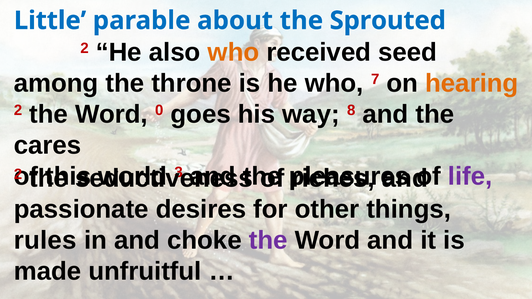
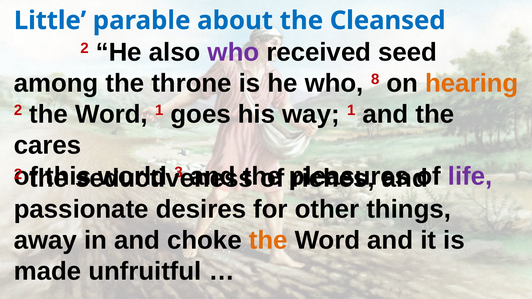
Sprouted: Sprouted -> Cleansed
who at (233, 52) colour: orange -> purple
7: 7 -> 8
Word 0: 0 -> 1
way 8: 8 -> 1
rules: rules -> away
the at (268, 241) colour: purple -> orange
